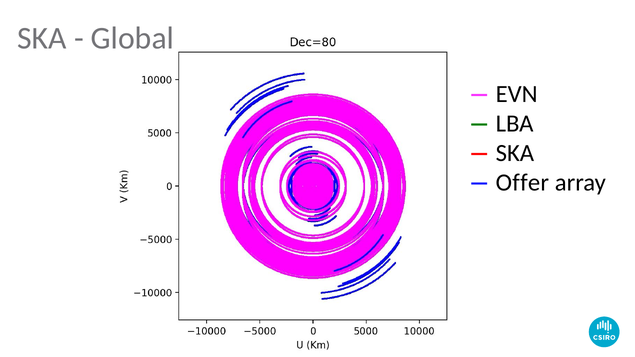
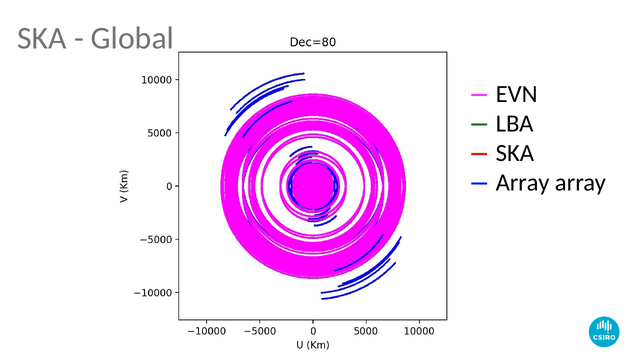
Offer at (522, 183): Offer -> Array
